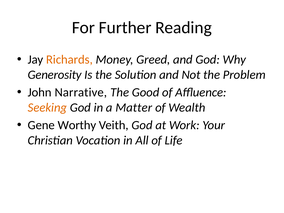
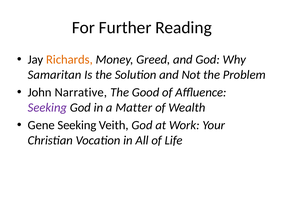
Generosity: Generosity -> Samaritan
Seeking at (47, 108) colour: orange -> purple
Gene Worthy: Worthy -> Seeking
